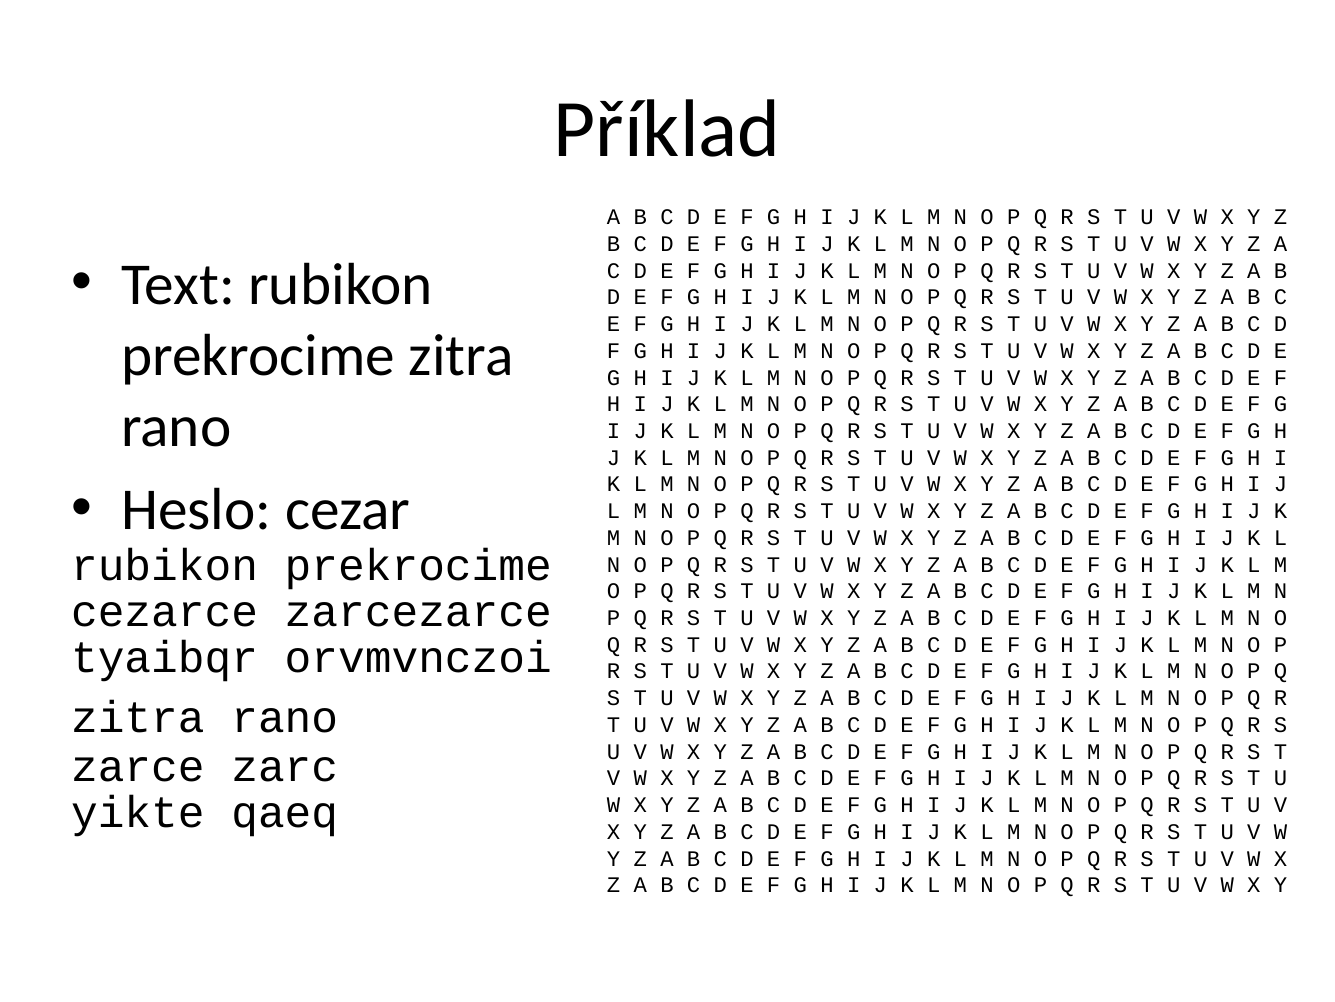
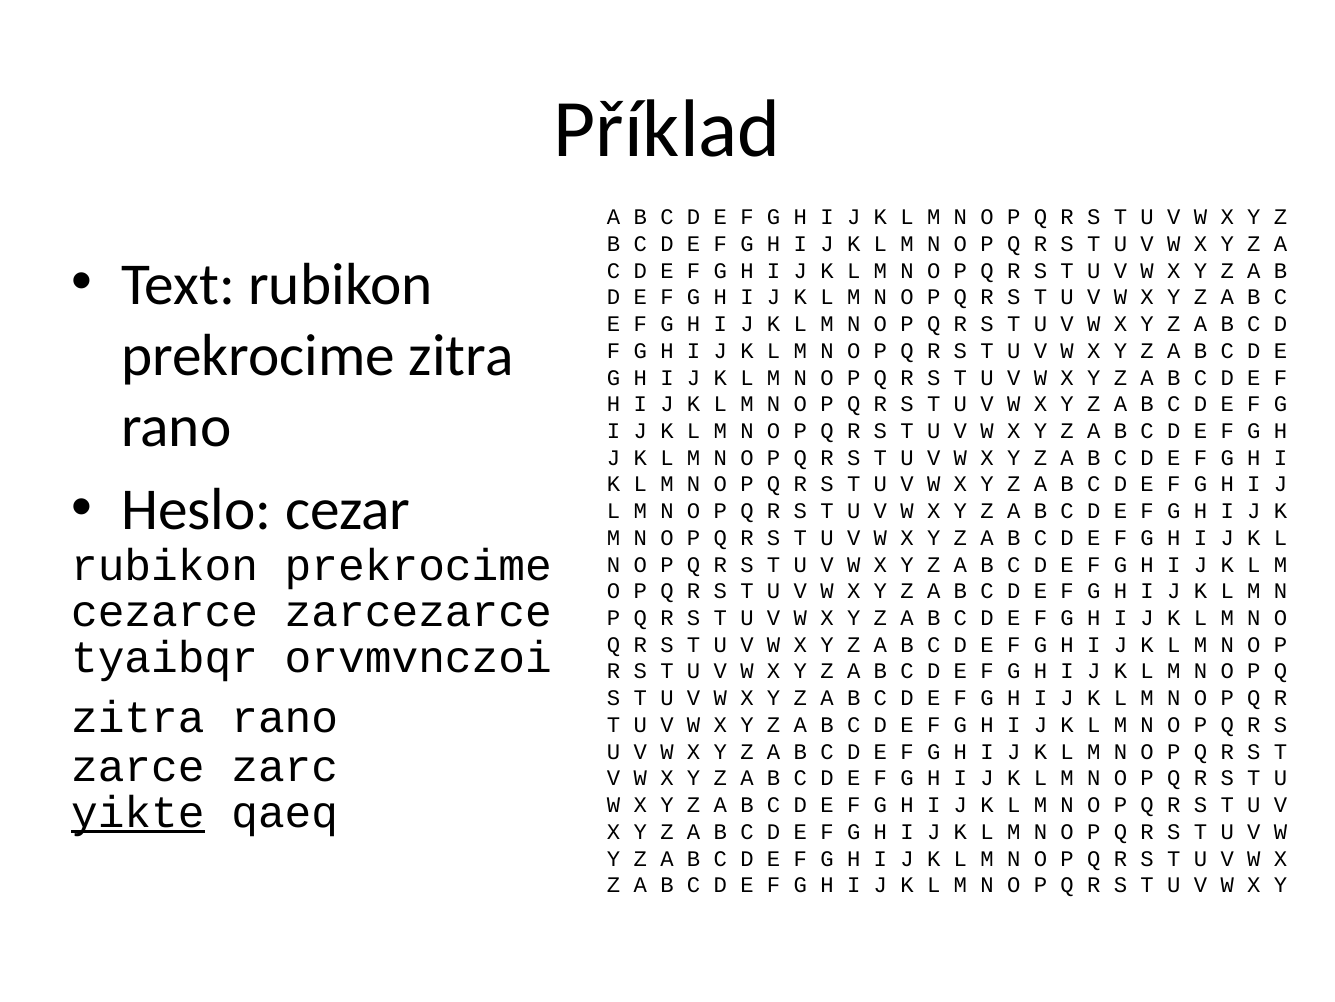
yikte underline: none -> present
